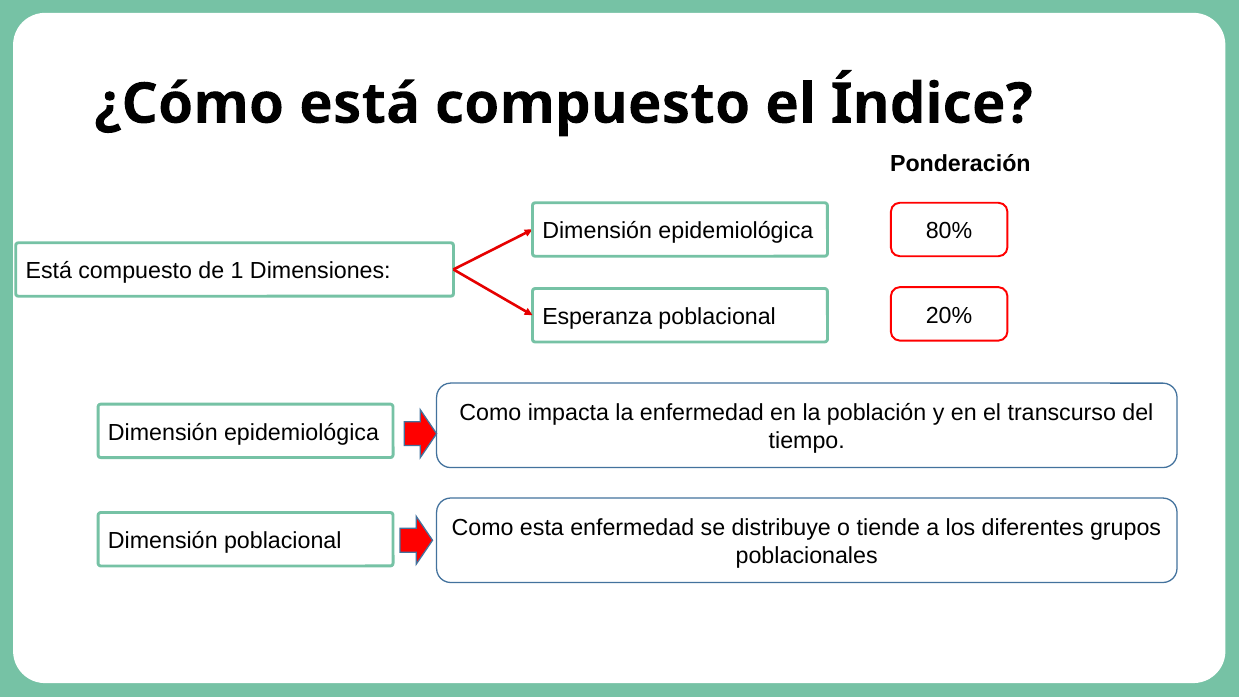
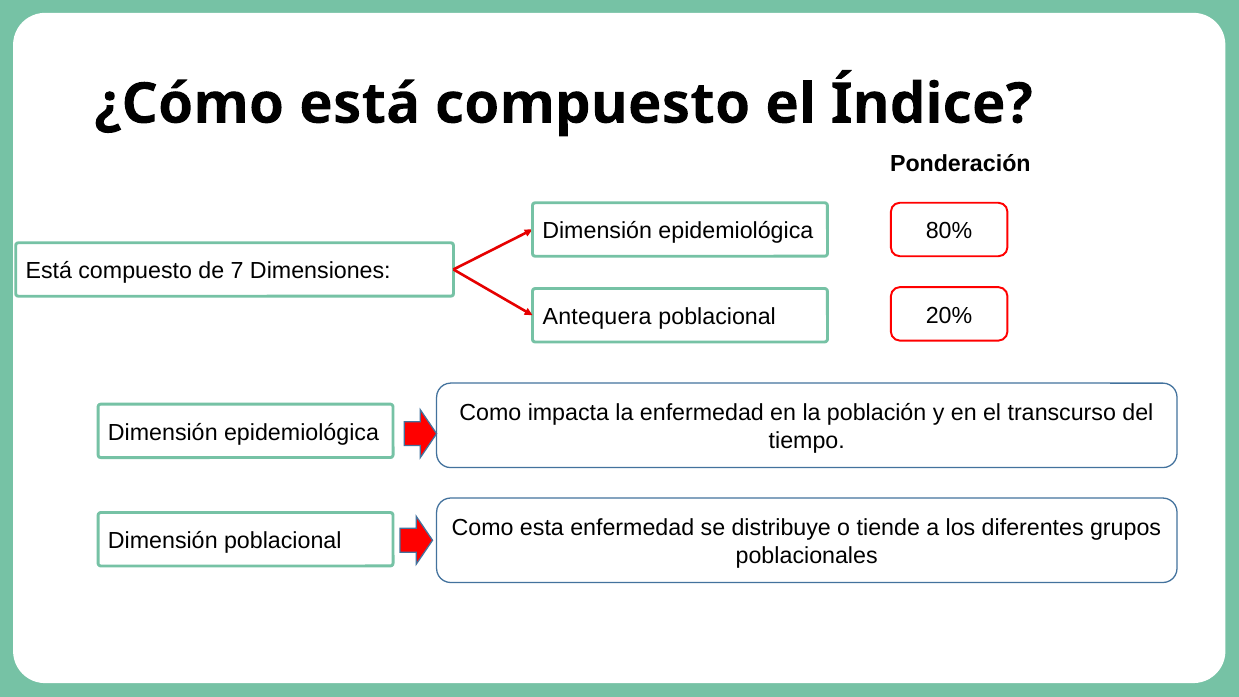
1: 1 -> 7
Esperanza: Esperanza -> Antequera
